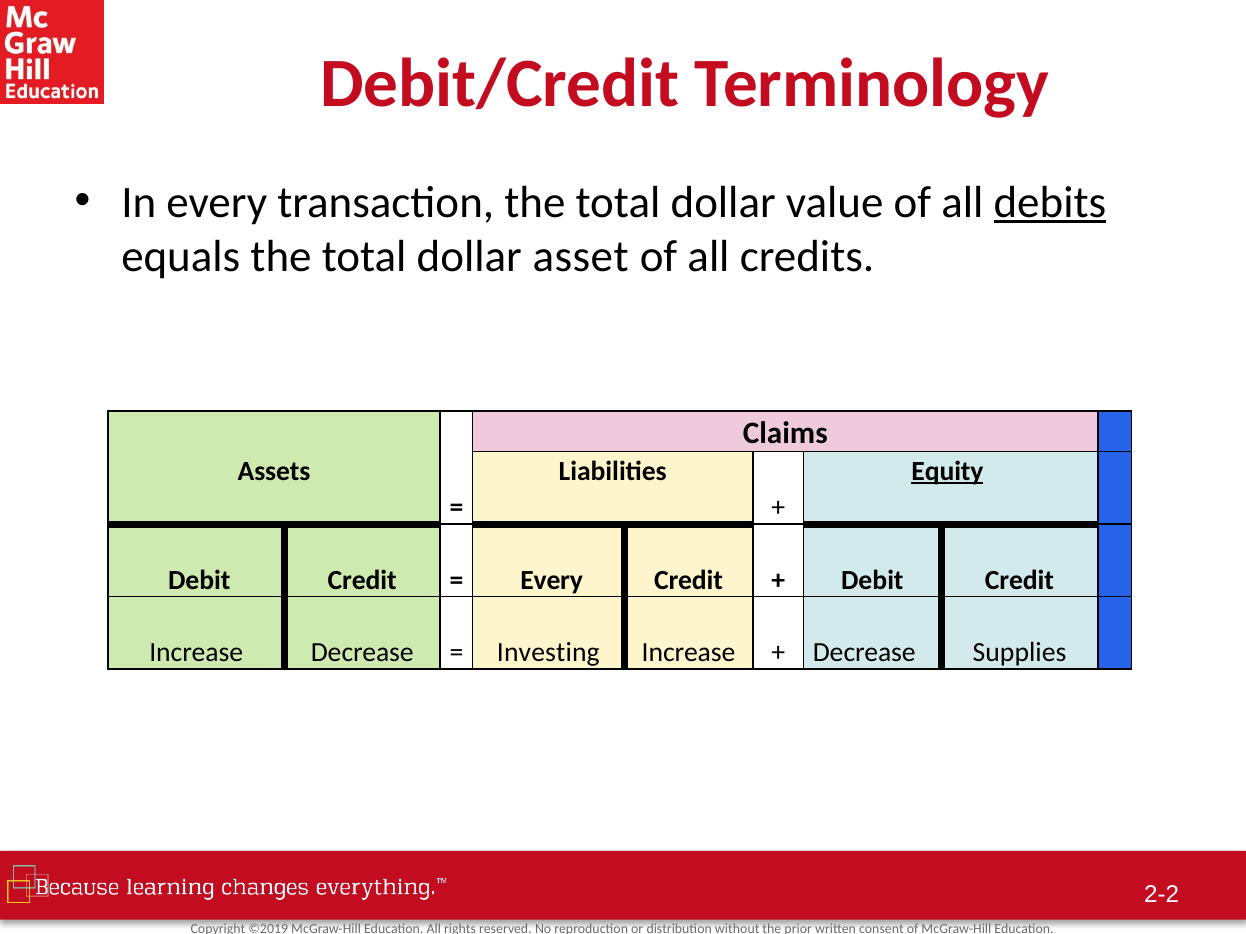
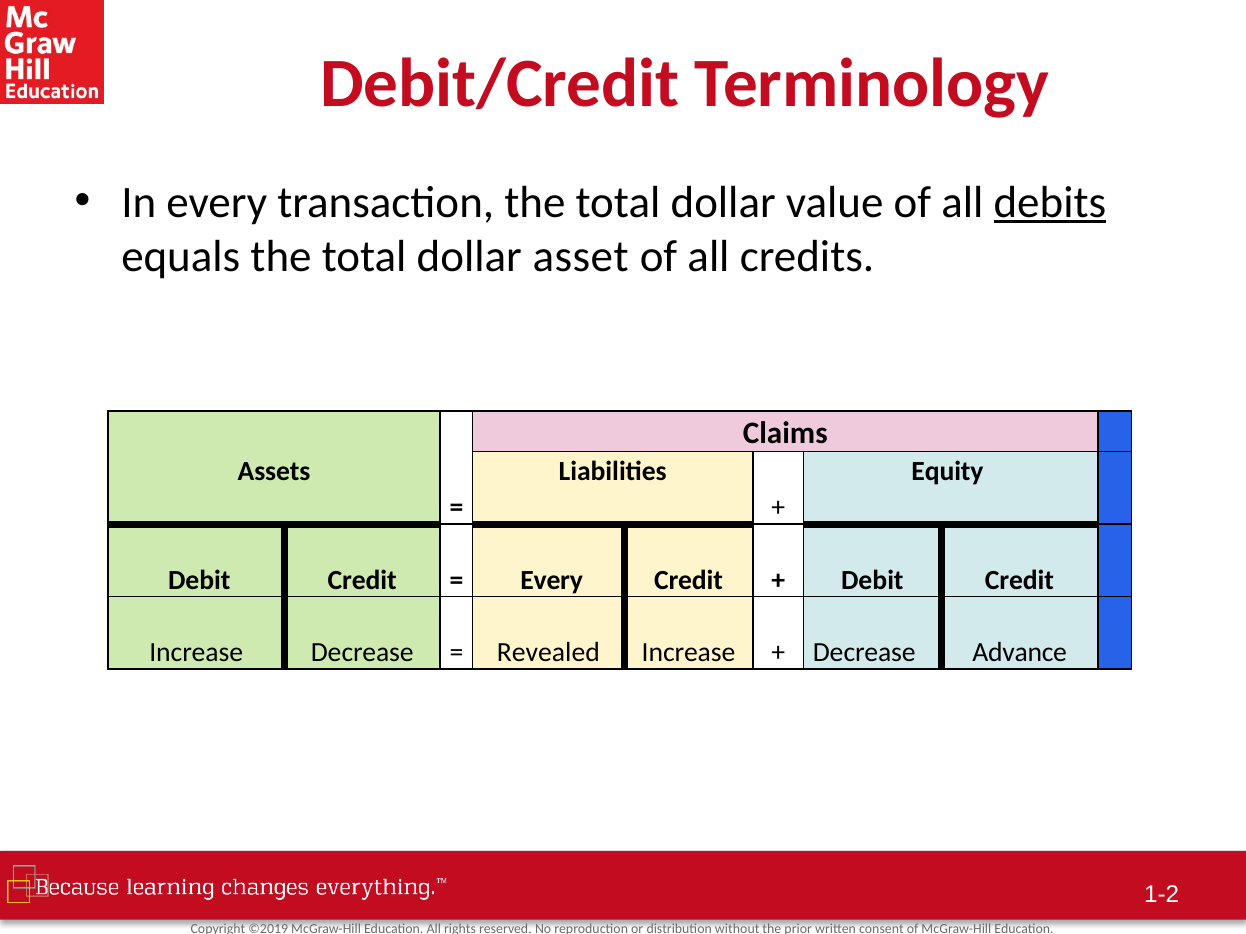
Equity underline: present -> none
Investing: Investing -> Revealed
Supplies: Supplies -> Advance
2-2: 2-2 -> 1-2
